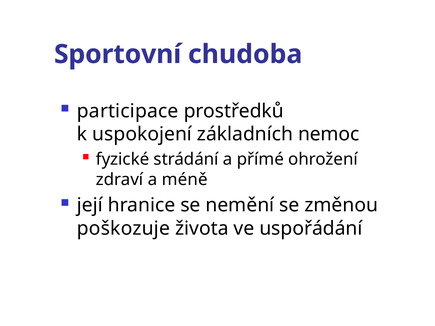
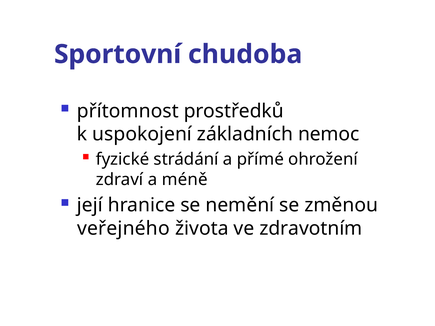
participace: participace -> přítomnost
poškozuje: poškozuje -> veřejného
uspořádání: uspořádání -> zdravotním
